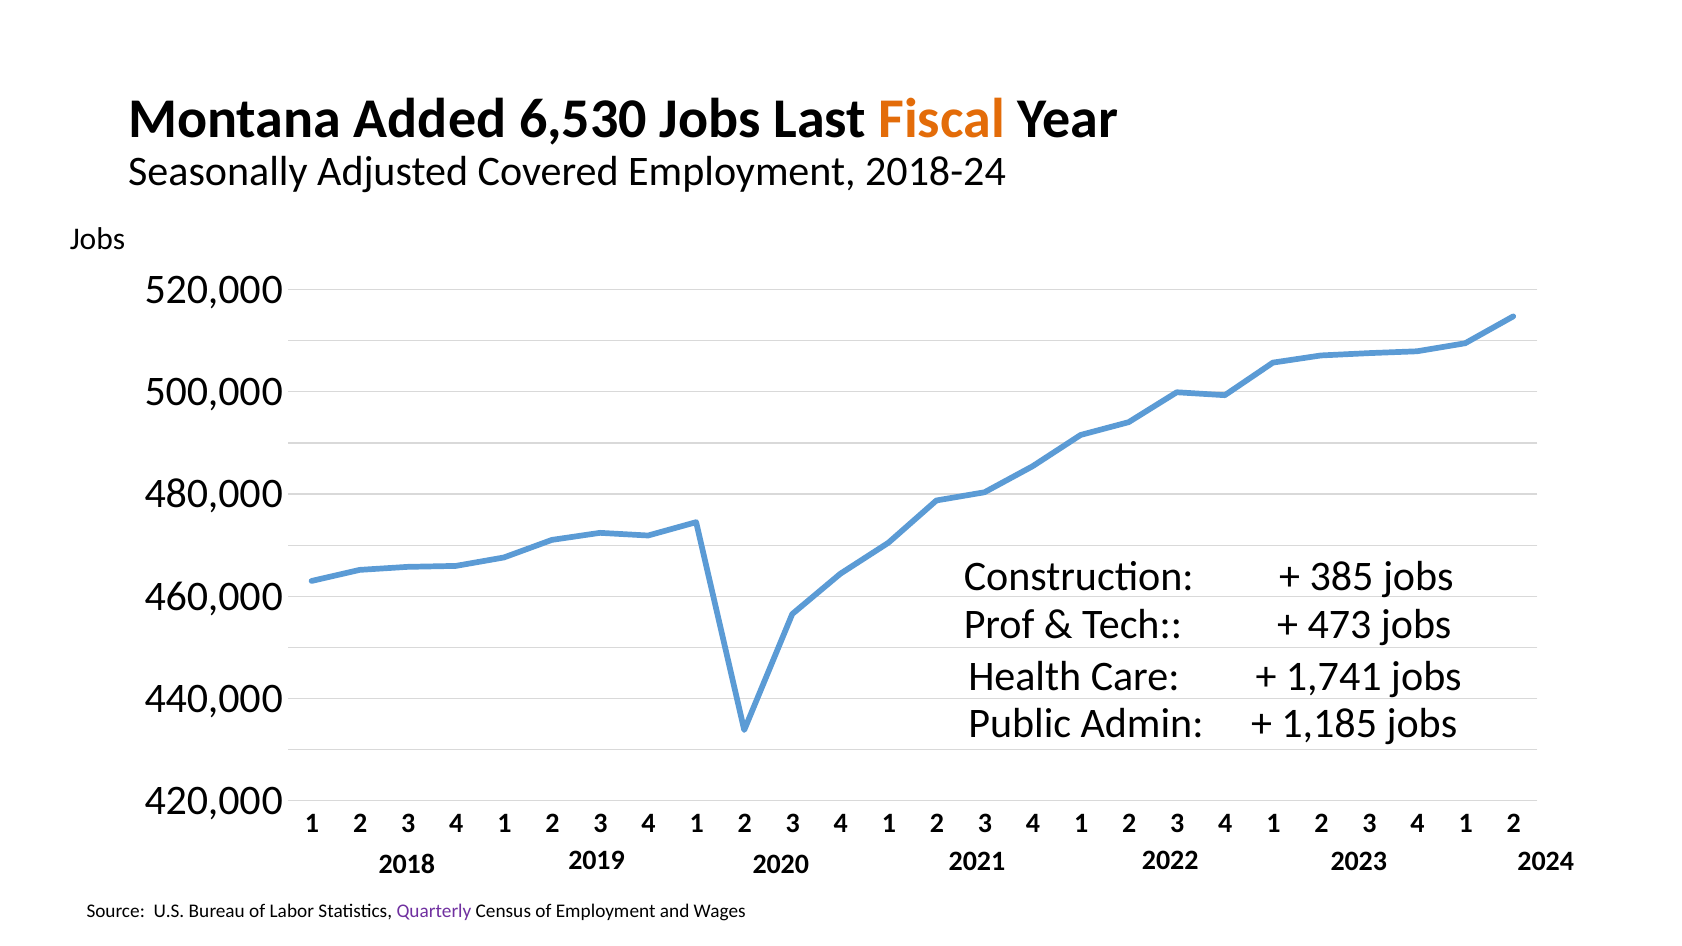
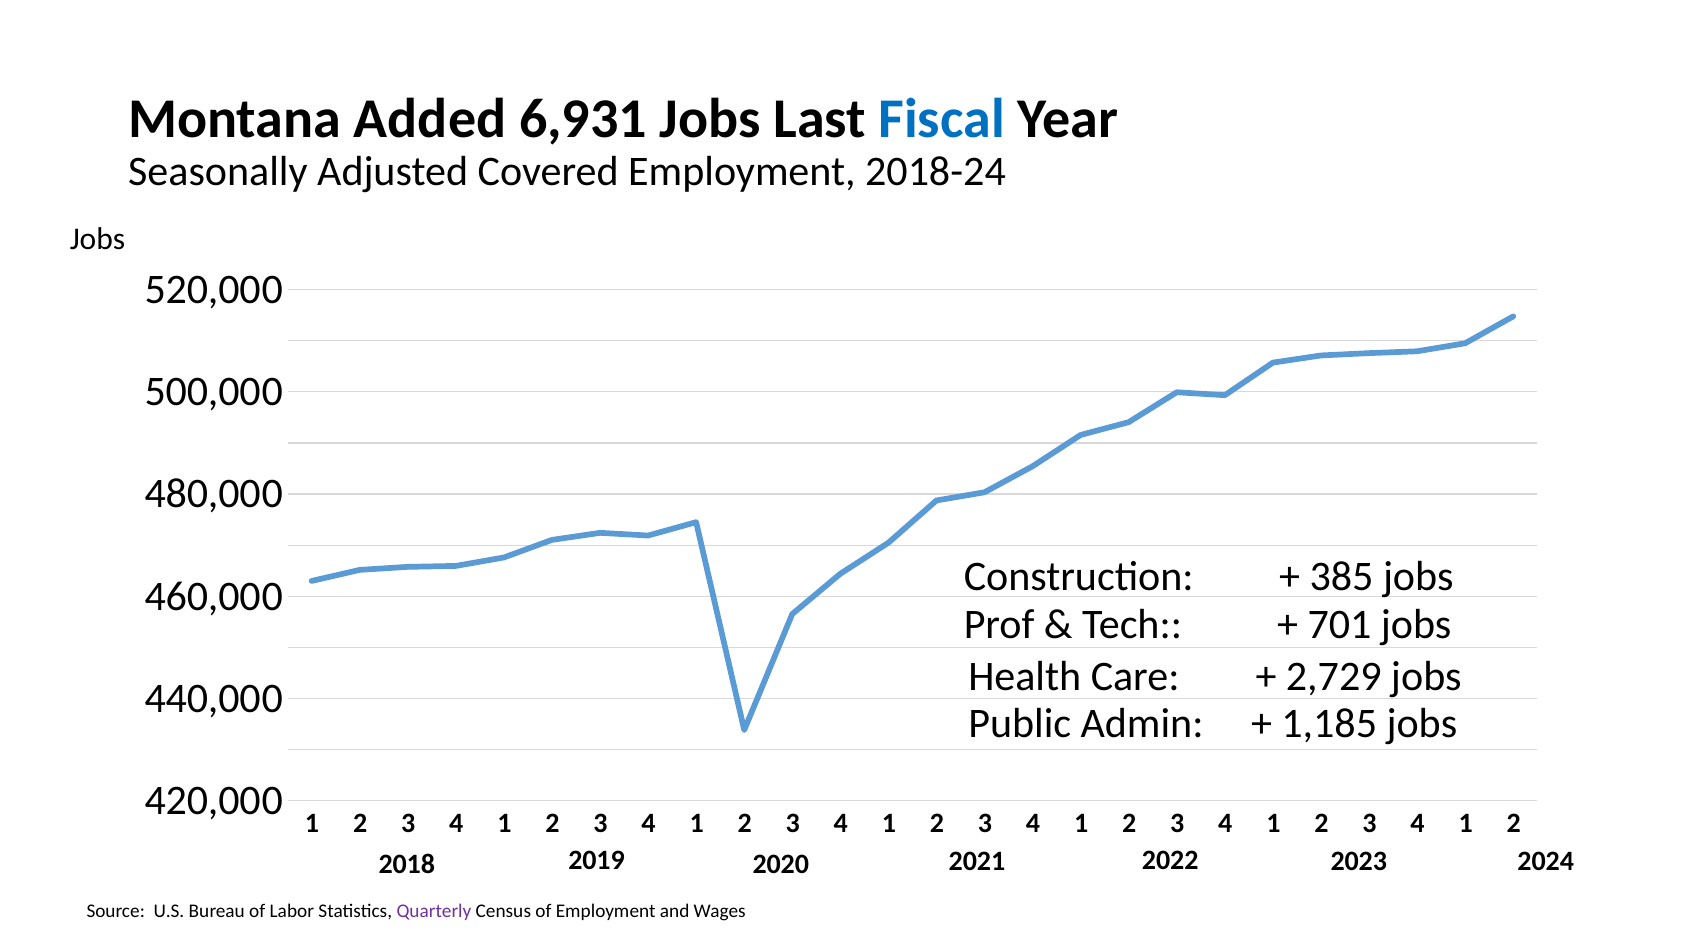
6,530: 6,530 -> 6,931
Fiscal colour: orange -> blue
473: 473 -> 701
1,741: 1,741 -> 2,729
